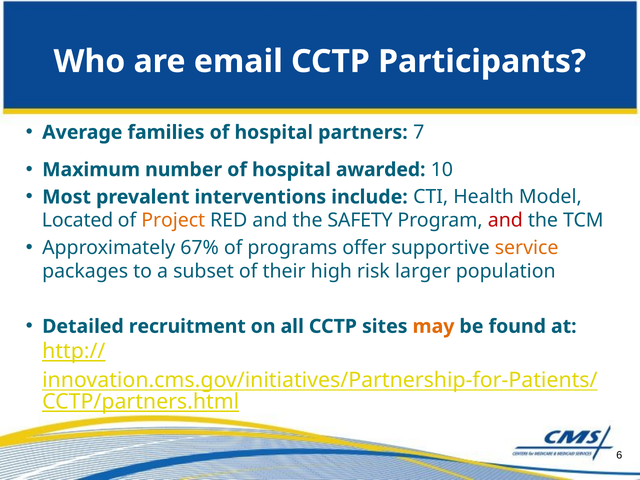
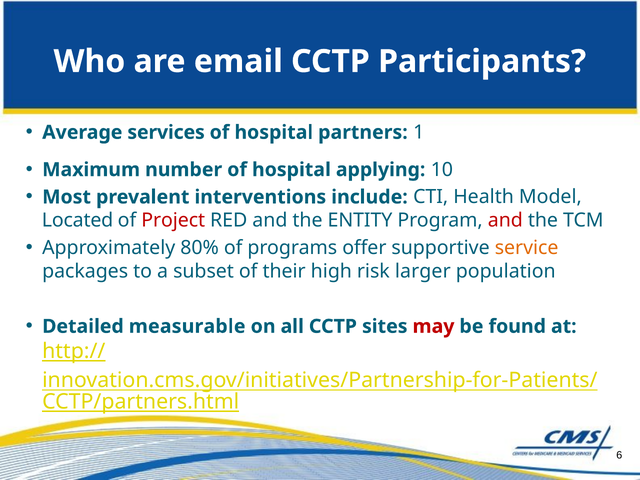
families: families -> services
7: 7 -> 1
awarded: awarded -> applying
Project colour: orange -> red
SAFETY: SAFETY -> ENTITY
67%: 67% -> 80%
recruitment: recruitment -> measurable
may colour: orange -> red
